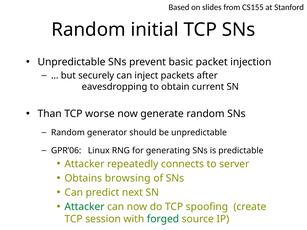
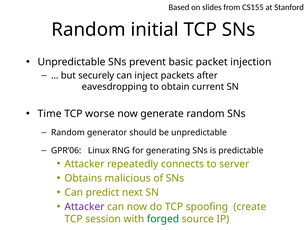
Than: Than -> Time
browsing: browsing -> malicious
Attacker at (84, 207) colour: green -> purple
